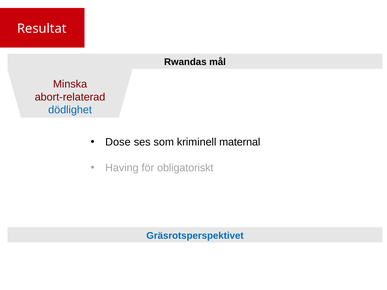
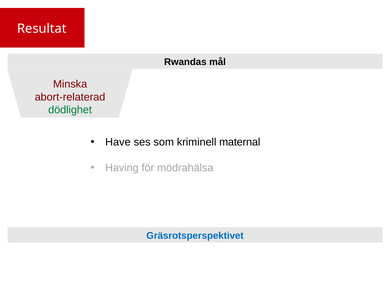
dödlighet colour: blue -> green
Dose: Dose -> Have
obligatoriskt: obligatoriskt -> mödrahälsa
